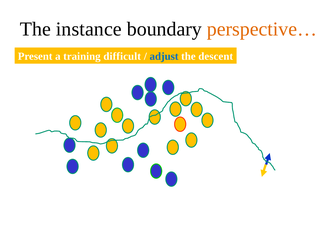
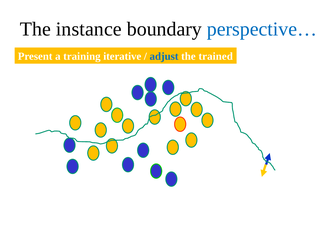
perspective… colour: orange -> blue
difficult: difficult -> iterative
descent: descent -> trained
